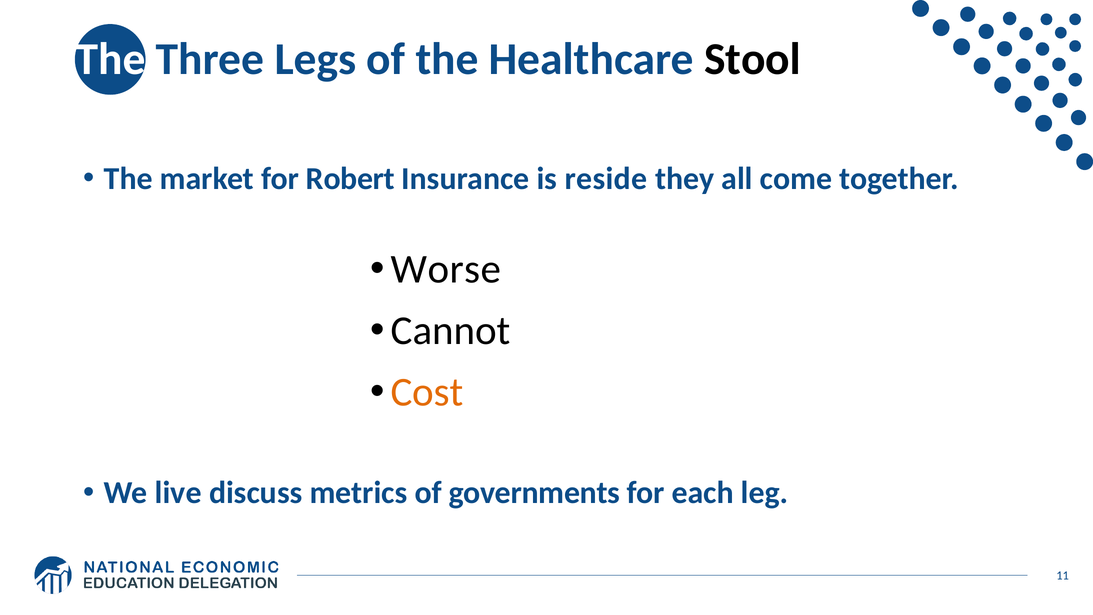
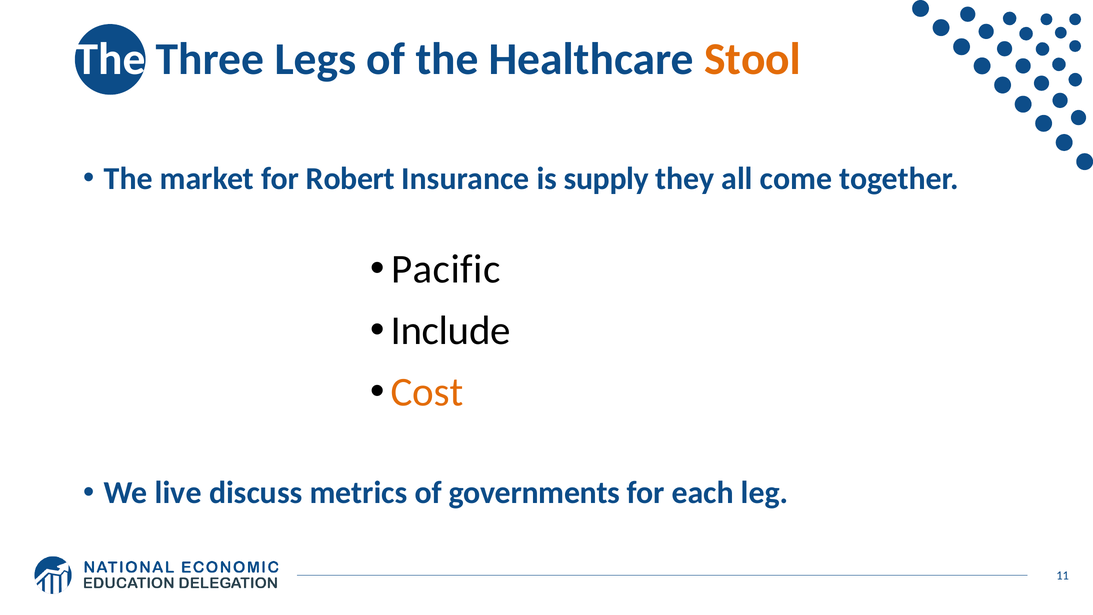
Stool colour: black -> orange
reside: reside -> supply
Worse: Worse -> Pacific
Cannot: Cannot -> Include
